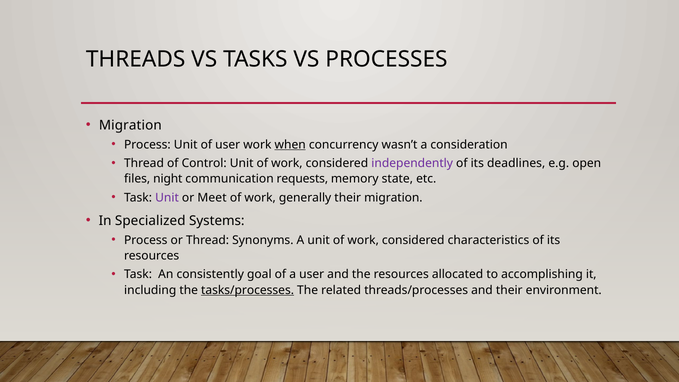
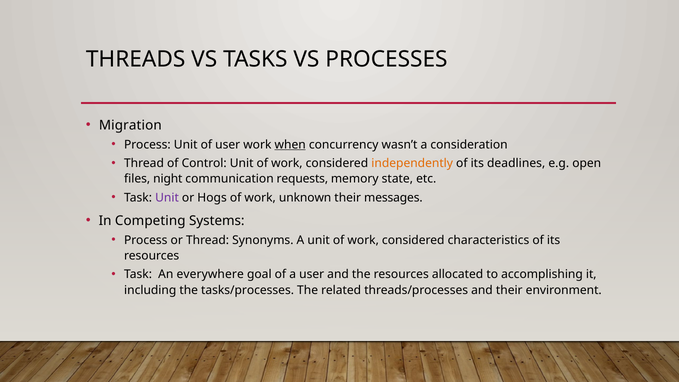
independently colour: purple -> orange
Meet: Meet -> Hogs
generally: generally -> unknown
their migration: migration -> messages
Specialized: Specialized -> Competing
consistently: consistently -> everywhere
tasks/processes underline: present -> none
